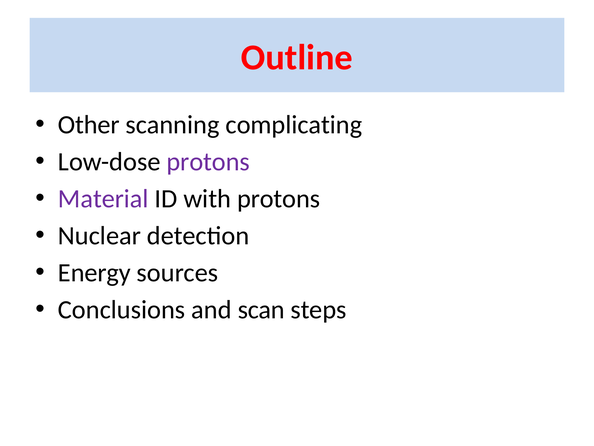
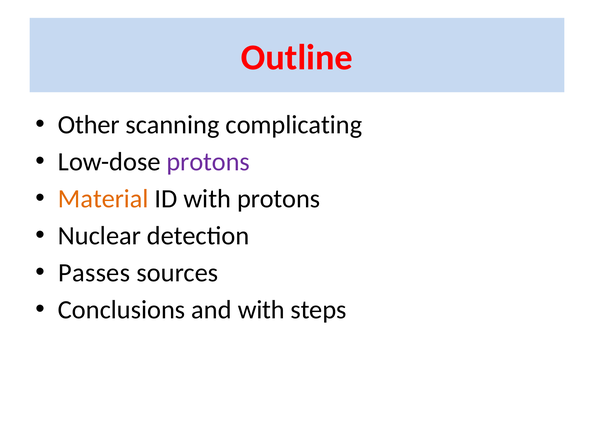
Material colour: purple -> orange
Energy: Energy -> Passes
and scan: scan -> with
